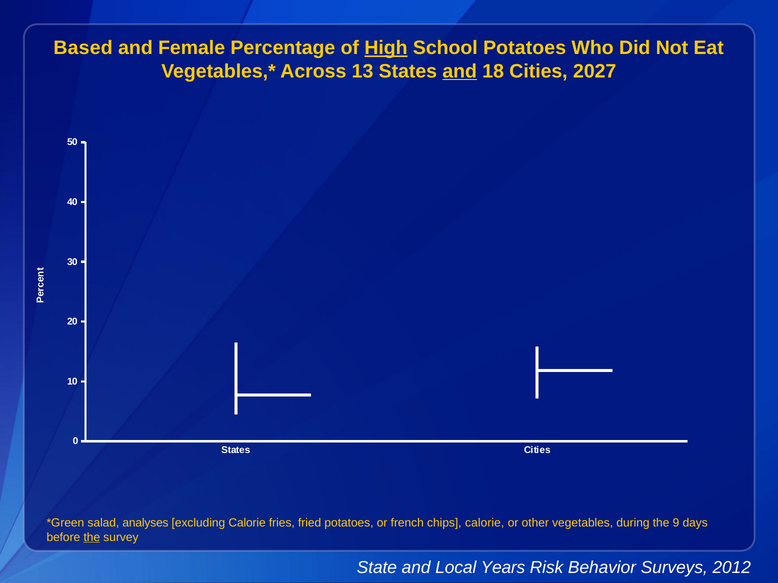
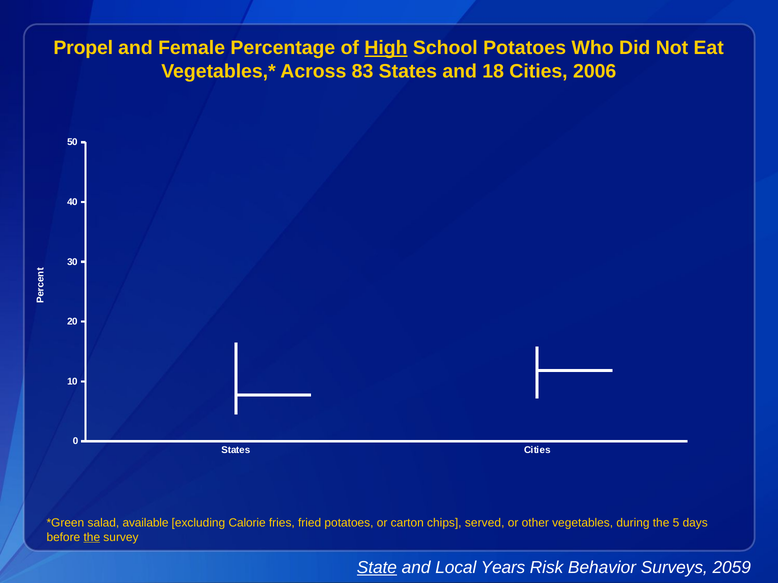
Based: Based -> Propel
13: 13 -> 83
and at (460, 71) underline: present -> none
2027: 2027 -> 2006
analyses: analyses -> available
french: french -> carton
chips calorie: calorie -> served
9: 9 -> 5
State underline: none -> present
2012: 2012 -> 2059
